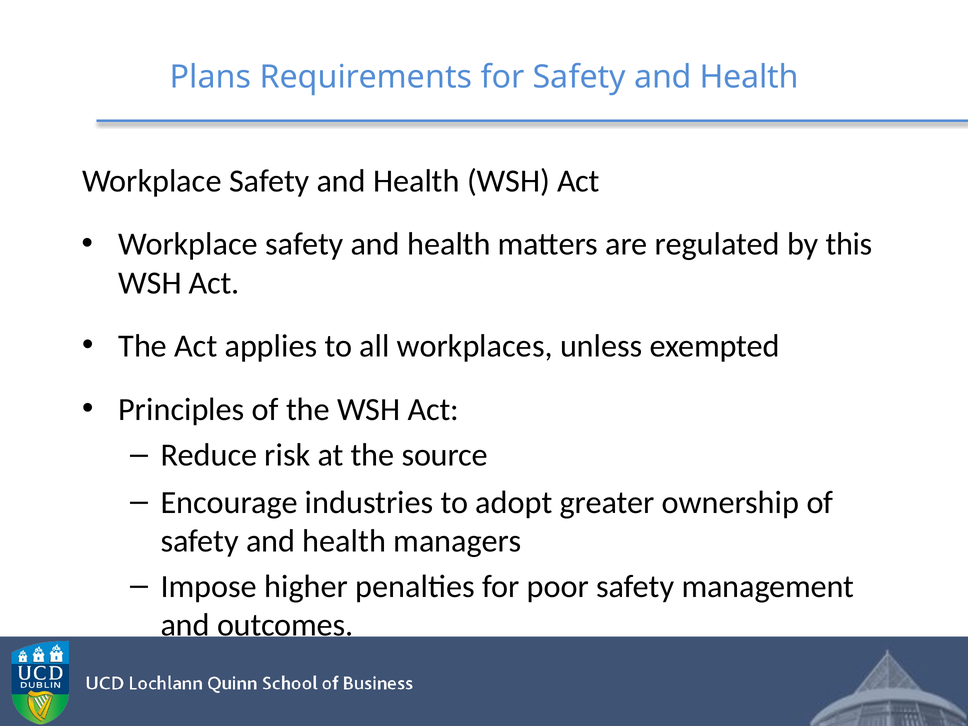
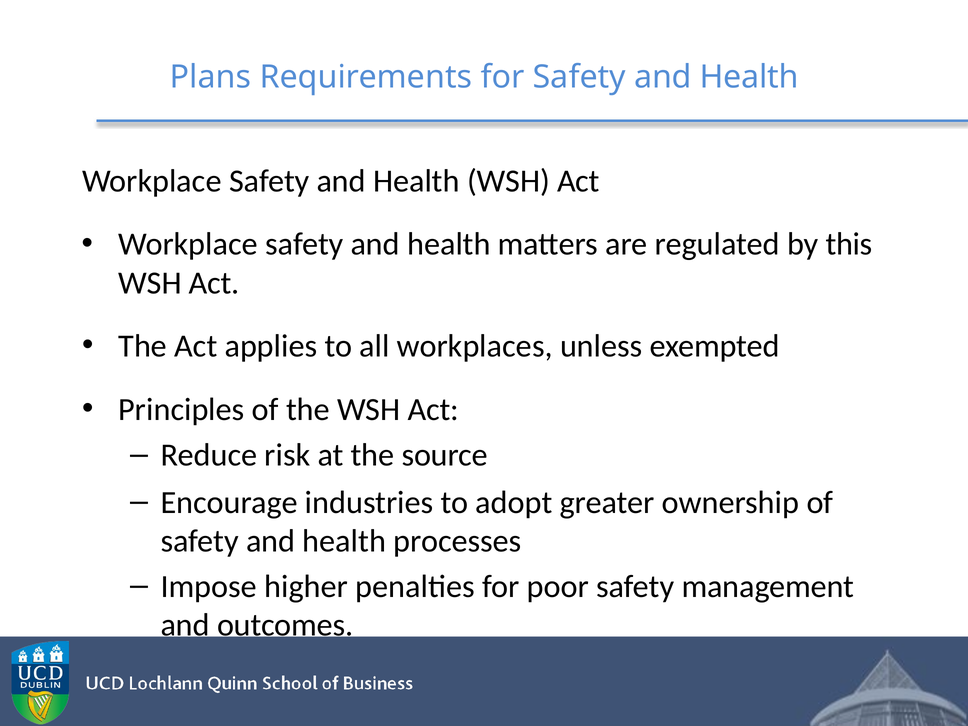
managers: managers -> processes
